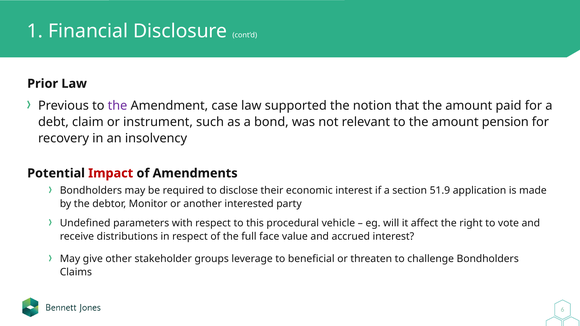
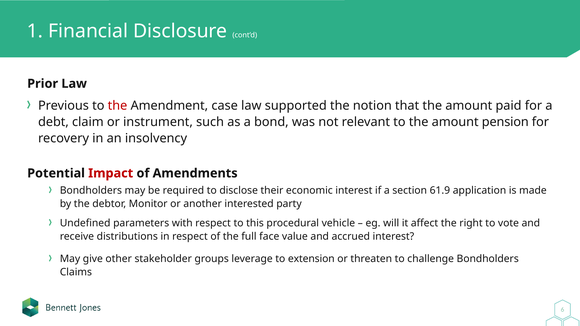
the at (118, 106) colour: purple -> red
51.9: 51.9 -> 61.9
beneficial: beneficial -> extension
